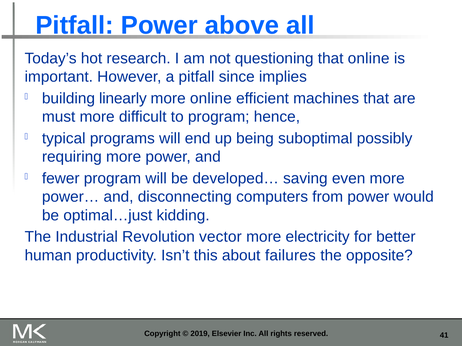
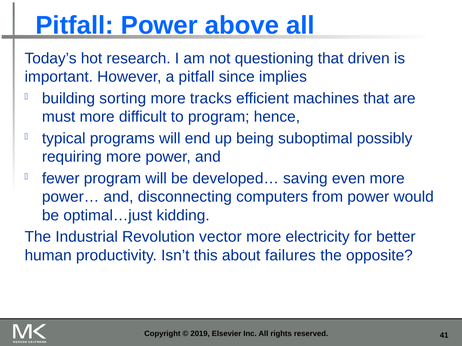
that online: online -> driven
linearly: linearly -> sorting
more online: online -> tracks
